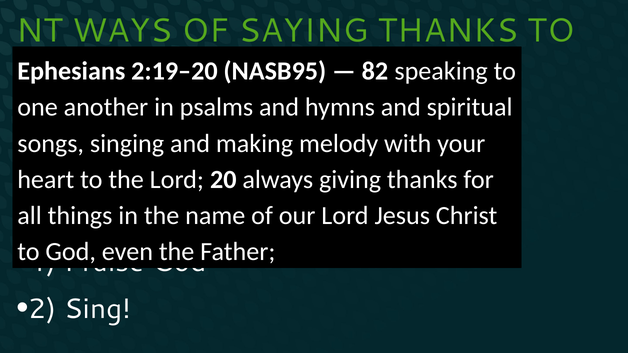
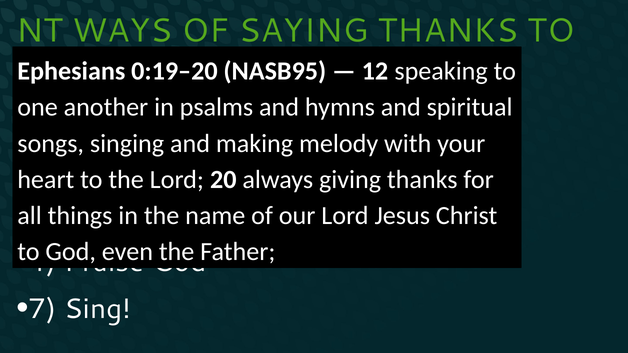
2:19–20: 2:19–20 -> 0:19–20
82: 82 -> 12
2 at (42, 309): 2 -> 7
